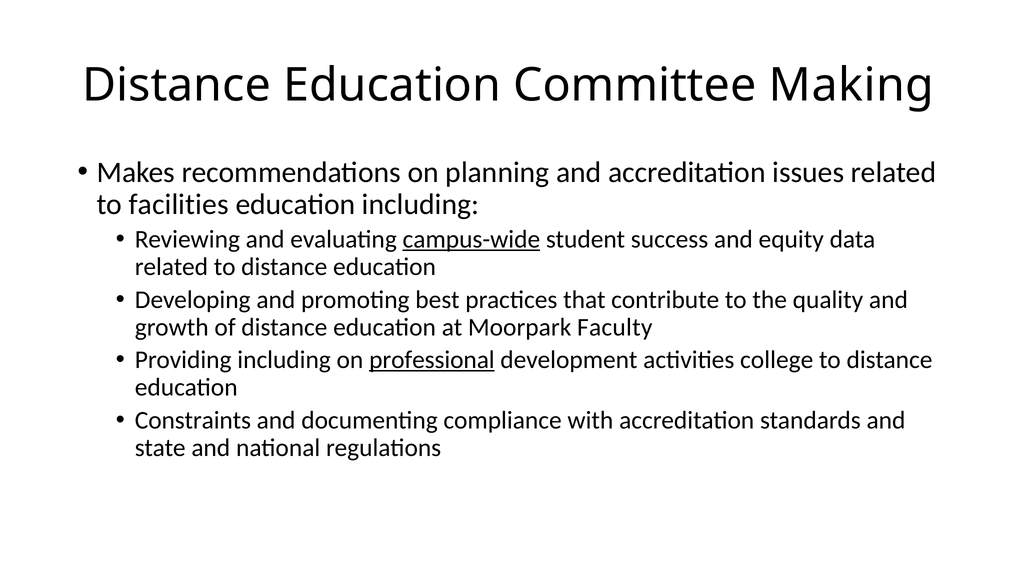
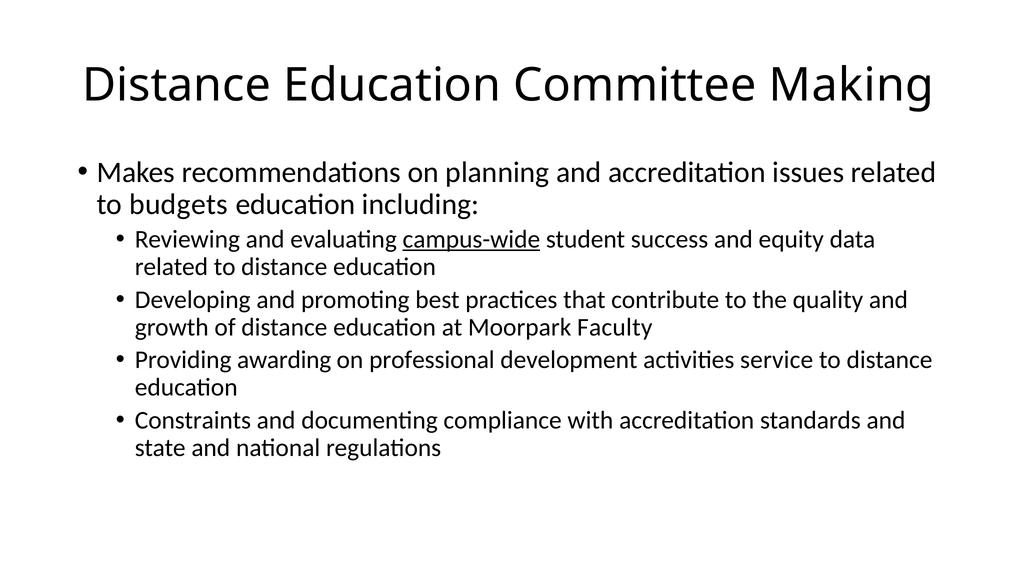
facilities: facilities -> budgets
Providing including: including -> awarding
professional underline: present -> none
college: college -> service
